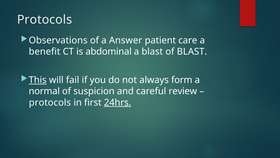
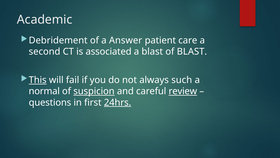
Protocols at (45, 20): Protocols -> Academic
Observations: Observations -> Debridement
benefit: benefit -> second
abdominal: abdominal -> associated
form: form -> such
suspicion underline: none -> present
review underline: none -> present
protocols at (50, 102): protocols -> questions
